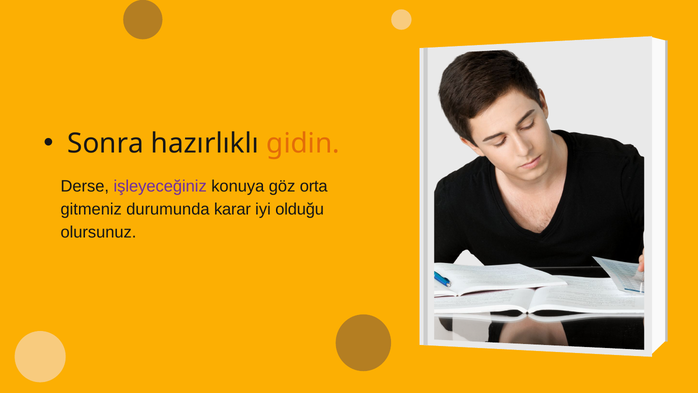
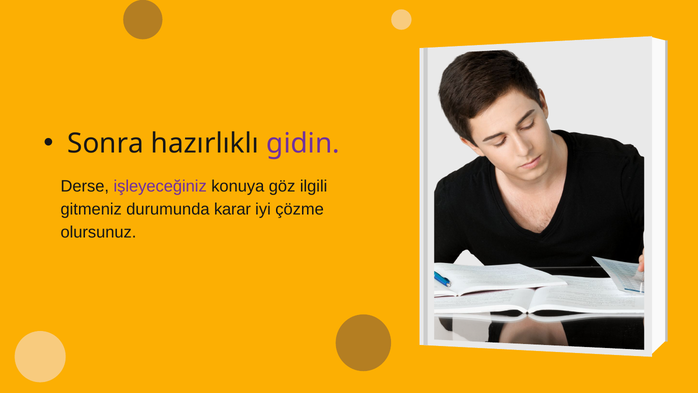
gidin colour: orange -> purple
orta: orta -> ilgili
olduğu: olduğu -> çözme
